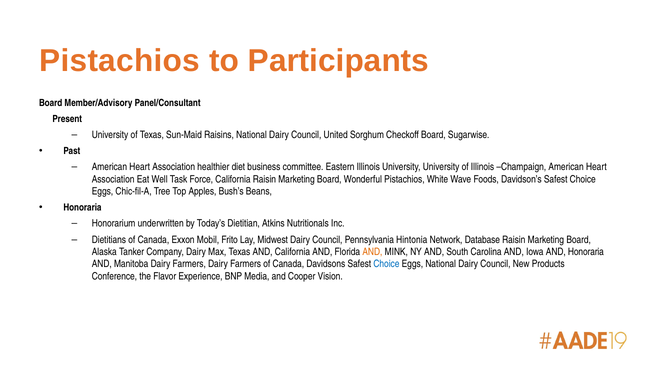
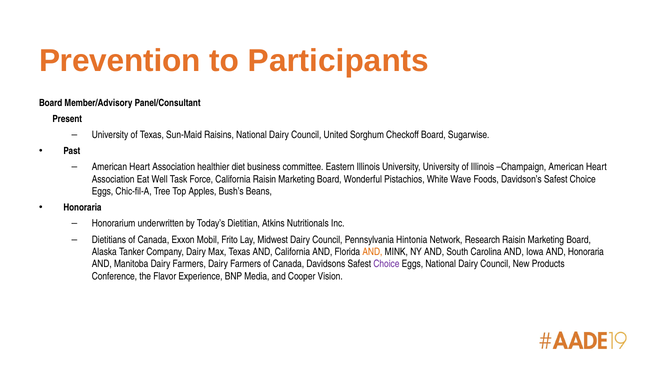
Pistachios at (120, 61): Pistachios -> Prevention
Database: Database -> Research
Choice at (386, 264) colour: blue -> purple
